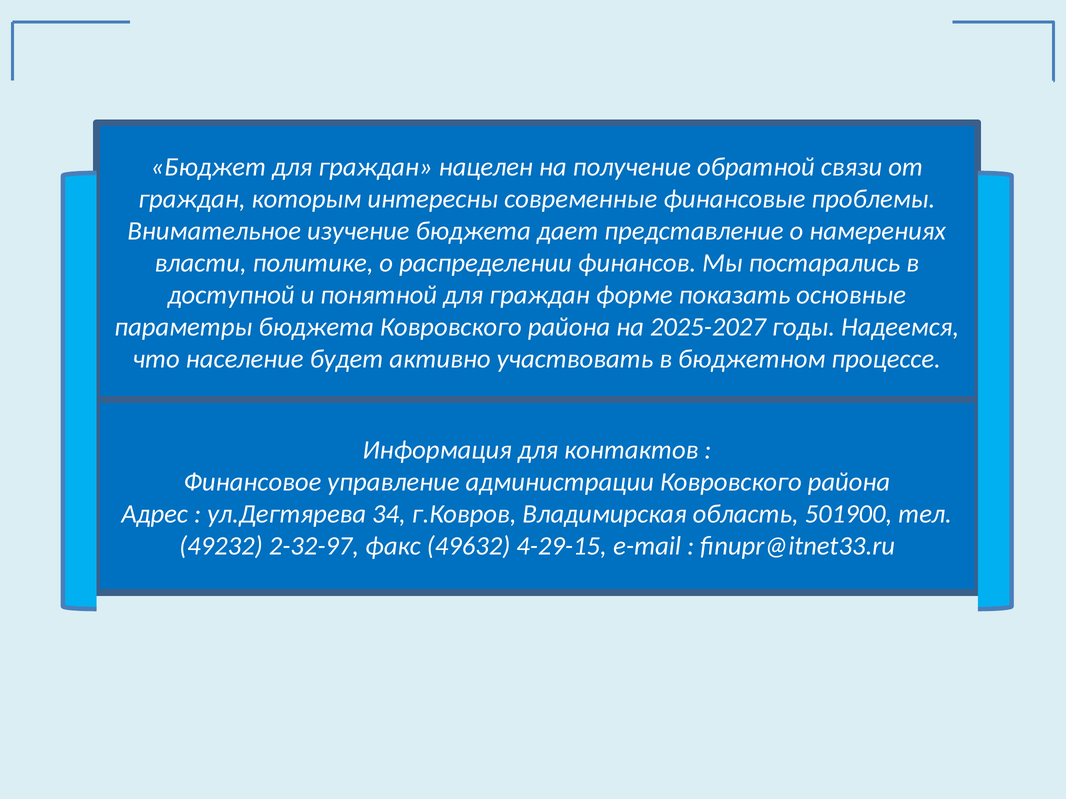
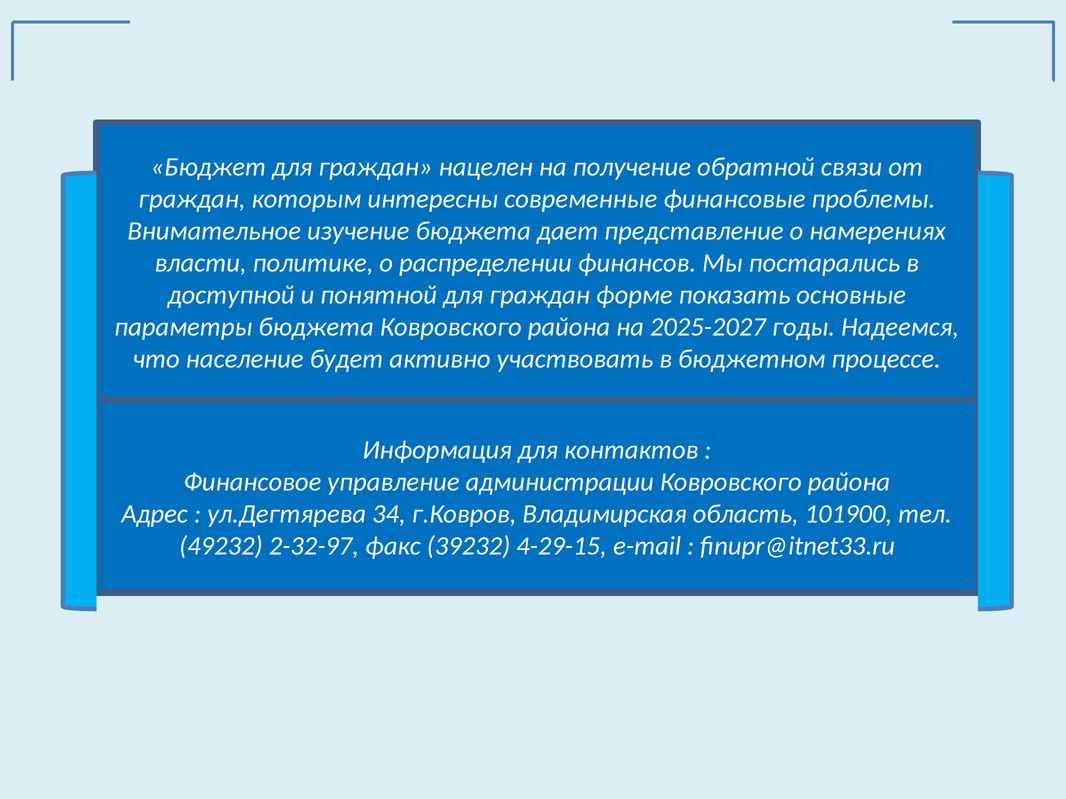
501900: 501900 -> 101900
49632: 49632 -> 39232
